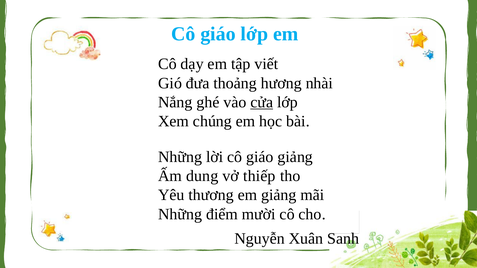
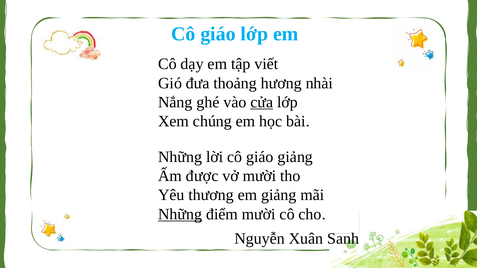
dung: dung -> được
vở thiếp: thiếp -> mười
Những at (180, 214) underline: none -> present
